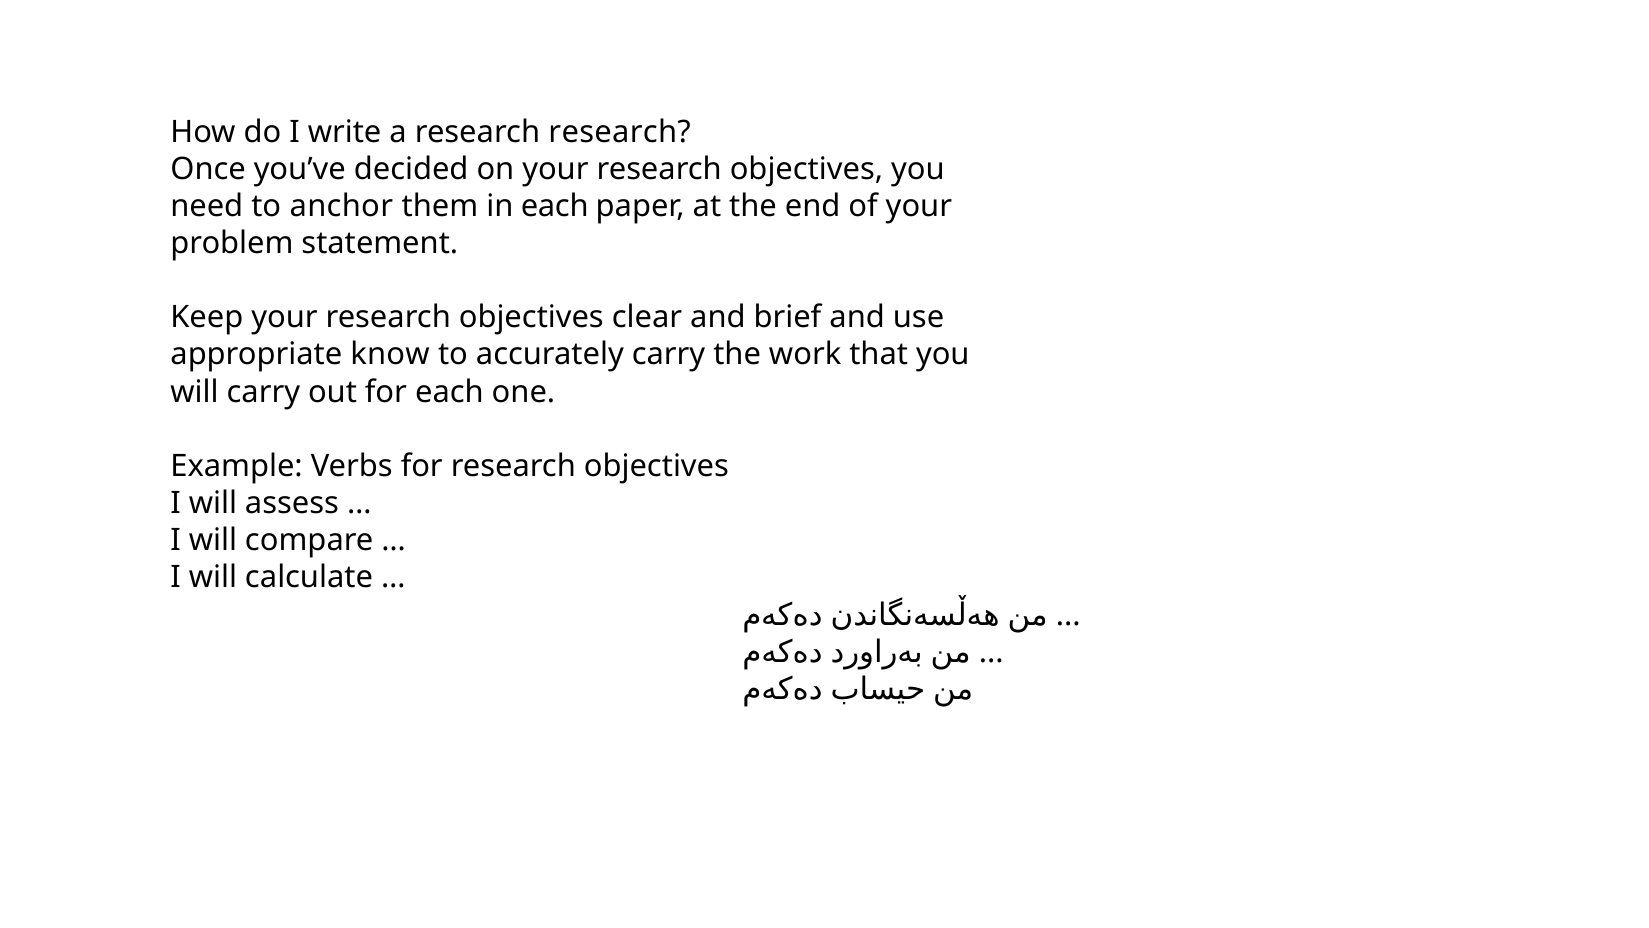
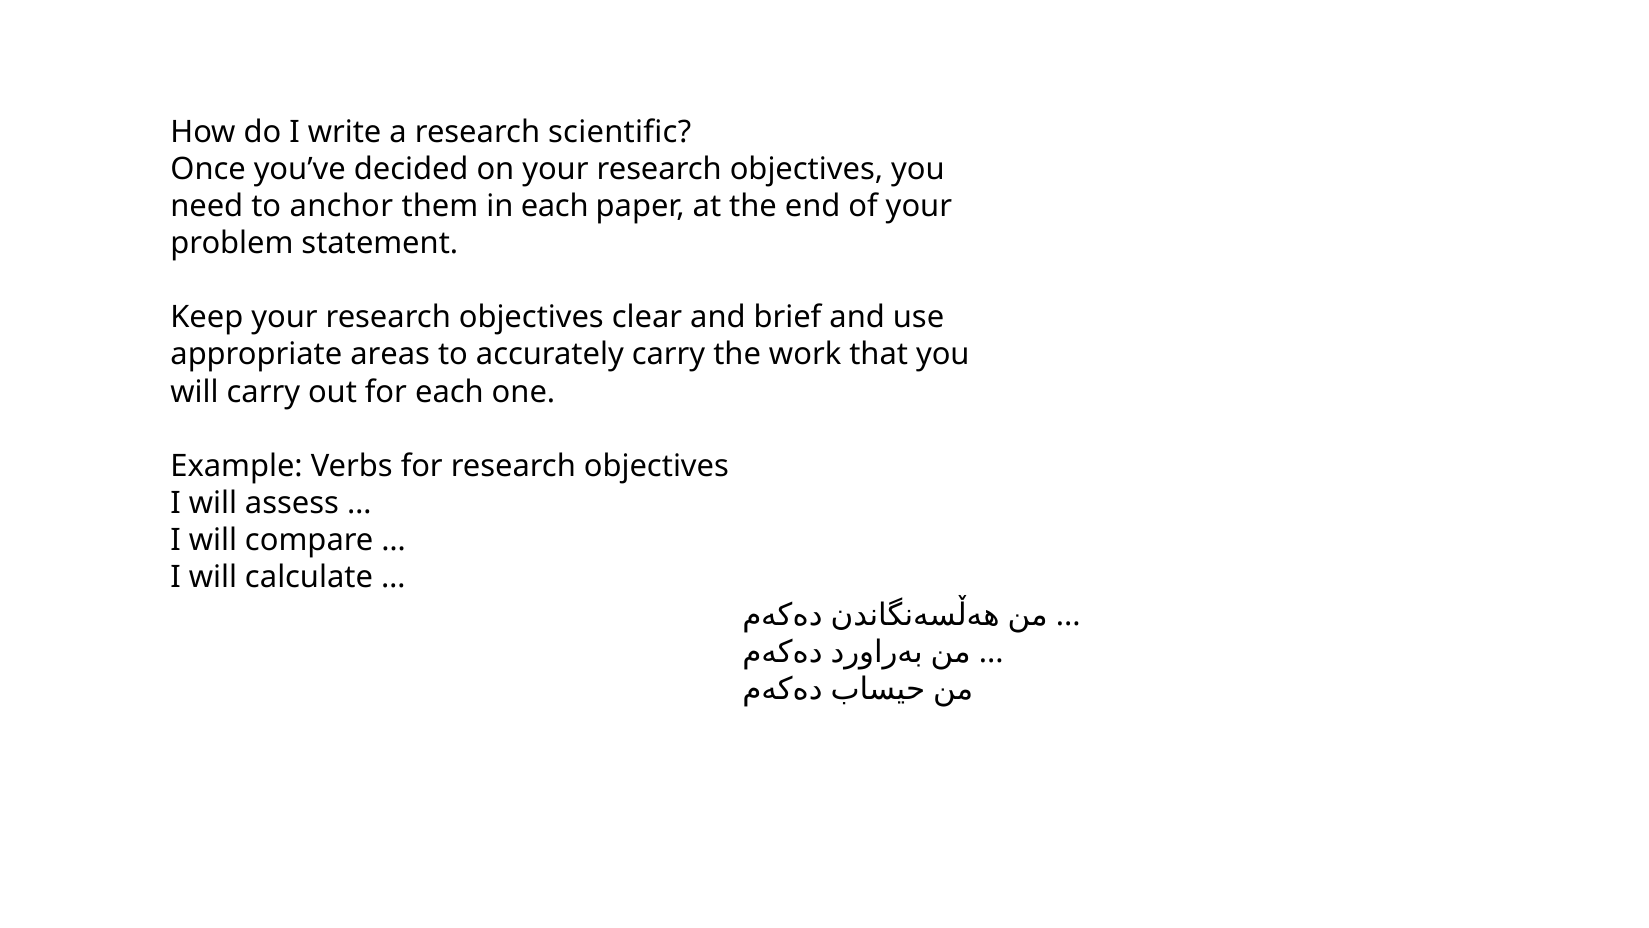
research research: research -> scientific
know: know -> areas
